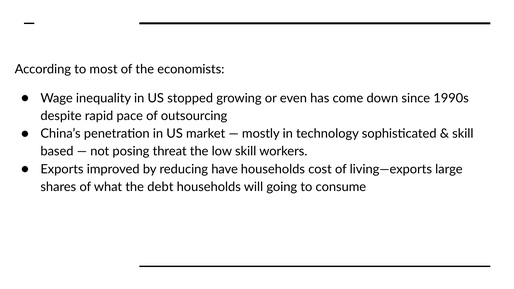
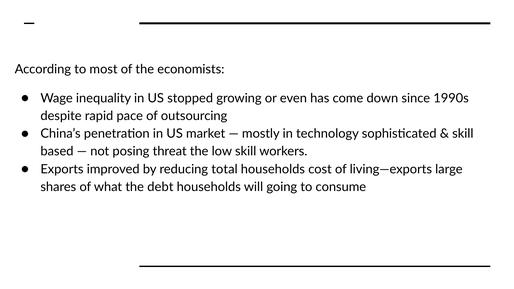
have: have -> total
